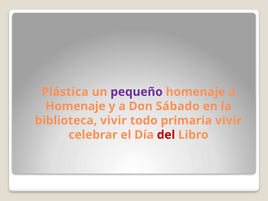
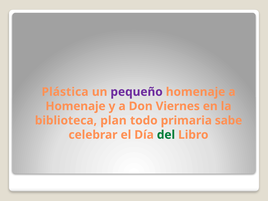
Sábado: Sábado -> Viernes
biblioteca vivir: vivir -> plan
primaria vivir: vivir -> sabe
del colour: red -> green
